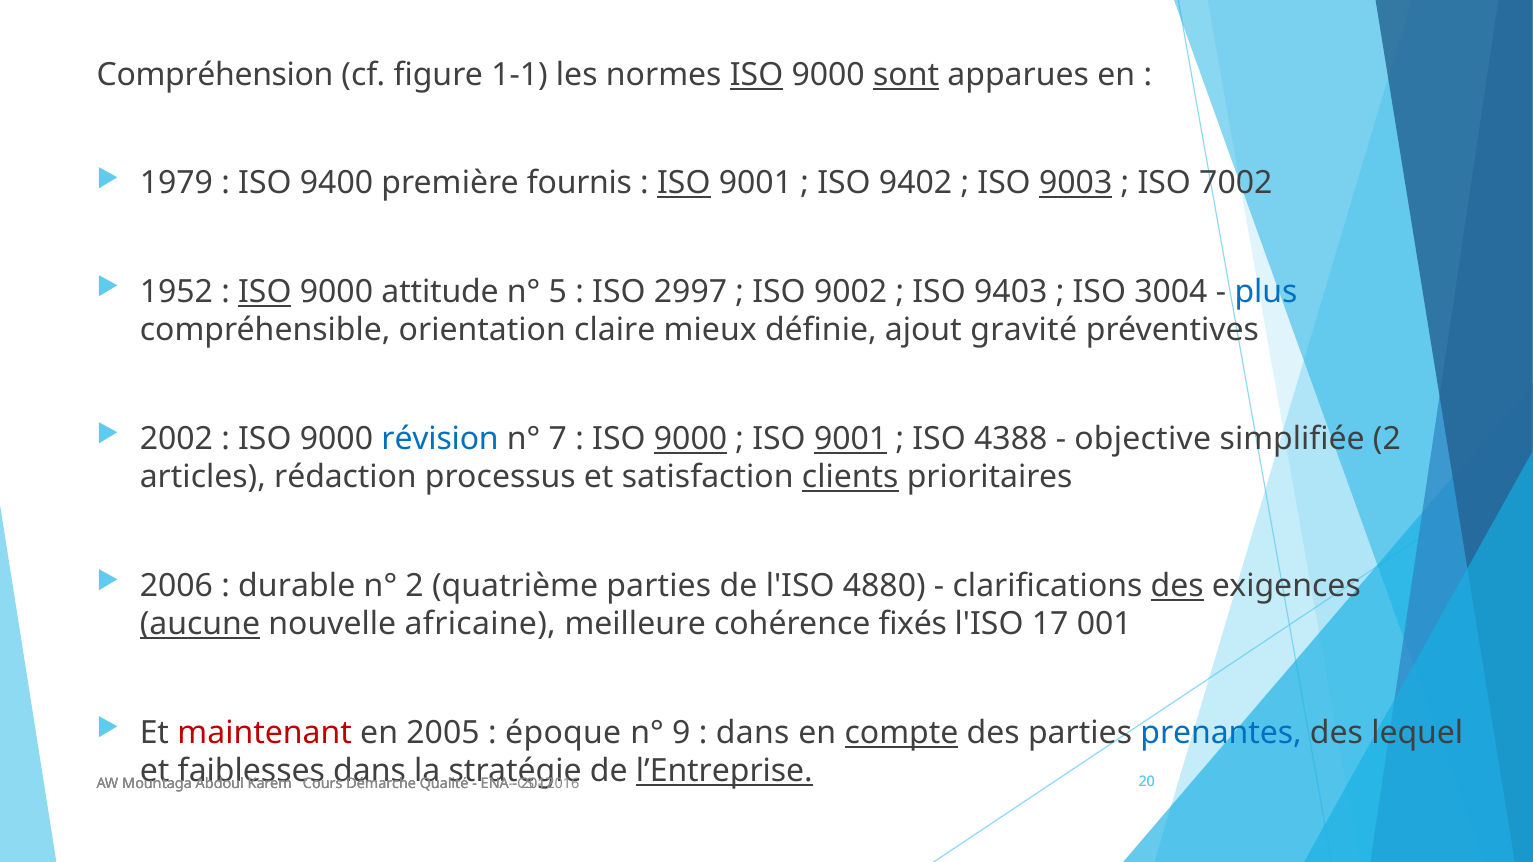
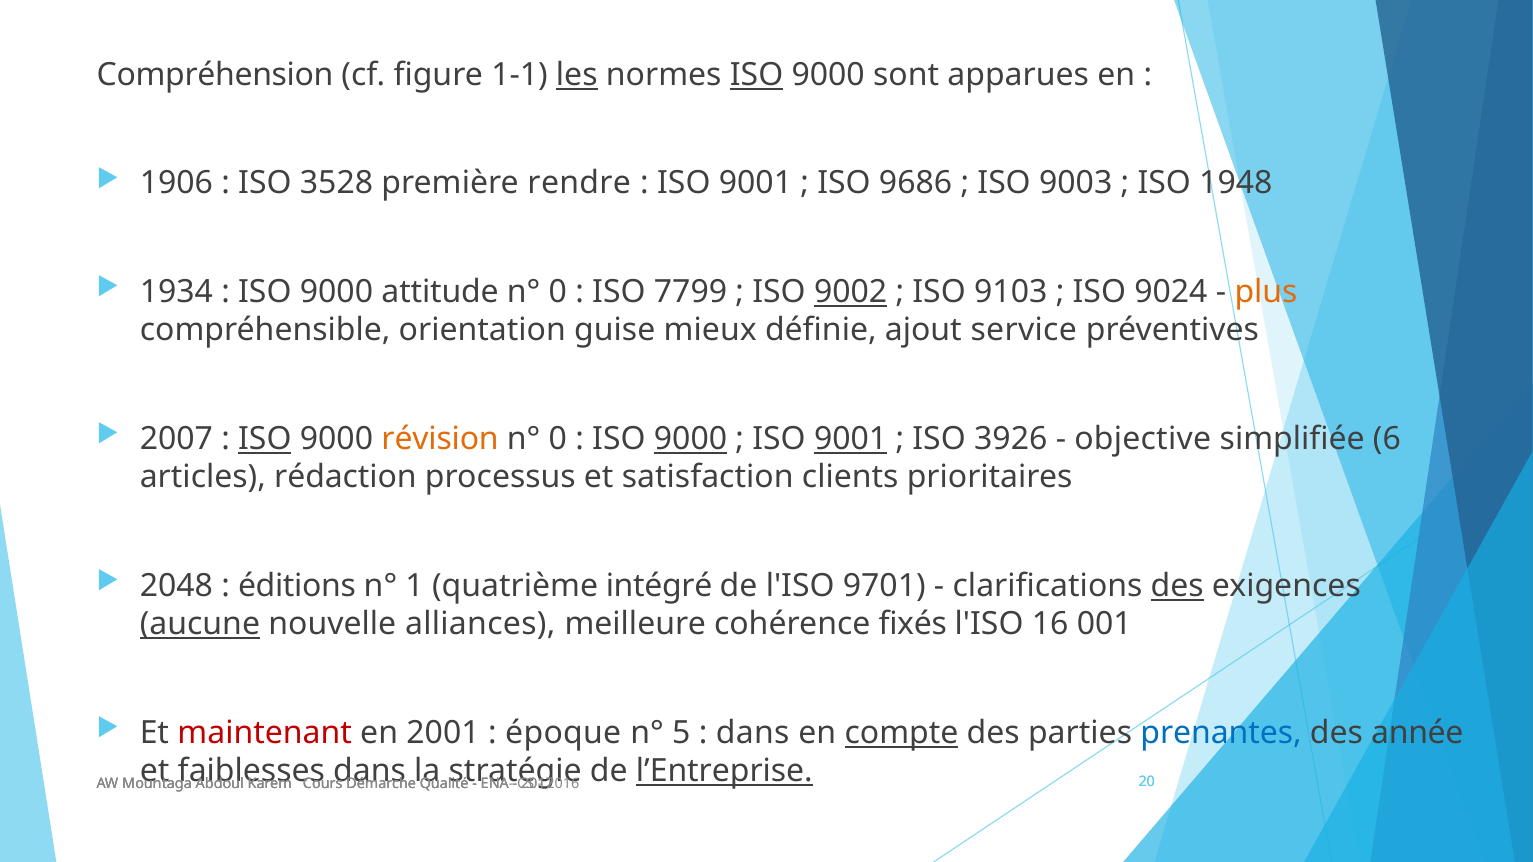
les underline: none -> present
sont underline: present -> none
1979: 1979 -> 1906
9400: 9400 -> 3528
fournis: fournis -> rendre
ISO at (684, 184) underline: present -> none
9402: 9402 -> 9686
9003 underline: present -> none
7002: 7002 -> 1948
1952: 1952 -> 1934
ISO at (265, 292) underline: present -> none
5 at (558, 292): 5 -> 0
2997: 2997 -> 7799
9002 underline: none -> present
9403: 9403 -> 9103
3004: 3004 -> 9024
plus colour: blue -> orange
claire: claire -> guise
gravité: gravité -> service
2002: 2002 -> 2007
ISO at (265, 439) underline: none -> present
révision colour: blue -> orange
7 at (558, 439): 7 -> 0
4388: 4388 -> 3926
simplifiée 2: 2 -> 6
clients underline: present -> none
2006: 2006 -> 2048
durable: durable -> éditions
n° 2: 2 -> 1
quatrième parties: parties -> intégré
4880: 4880 -> 9701
africaine: africaine -> alliances
17: 17 -> 16
2005: 2005 -> 2001
9: 9 -> 5
lequel: lequel -> année
